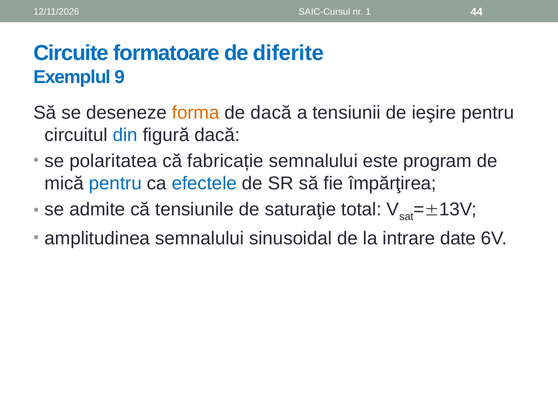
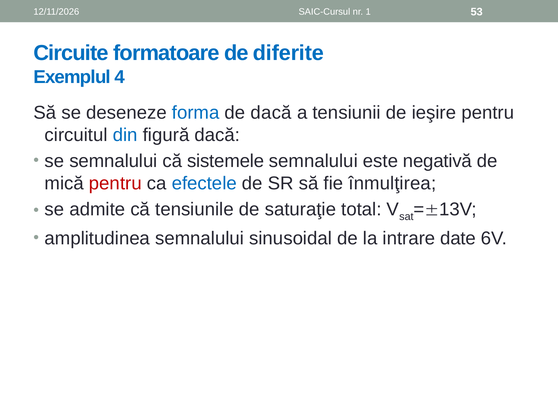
44: 44 -> 53
9: 9 -> 4
forma colour: orange -> blue
se polaritatea: polaritatea -> semnalului
fabricație: fabricație -> sistemele
program: program -> negativă
pentru at (115, 184) colour: blue -> red
împărţirea: împărţirea -> înmulţirea
